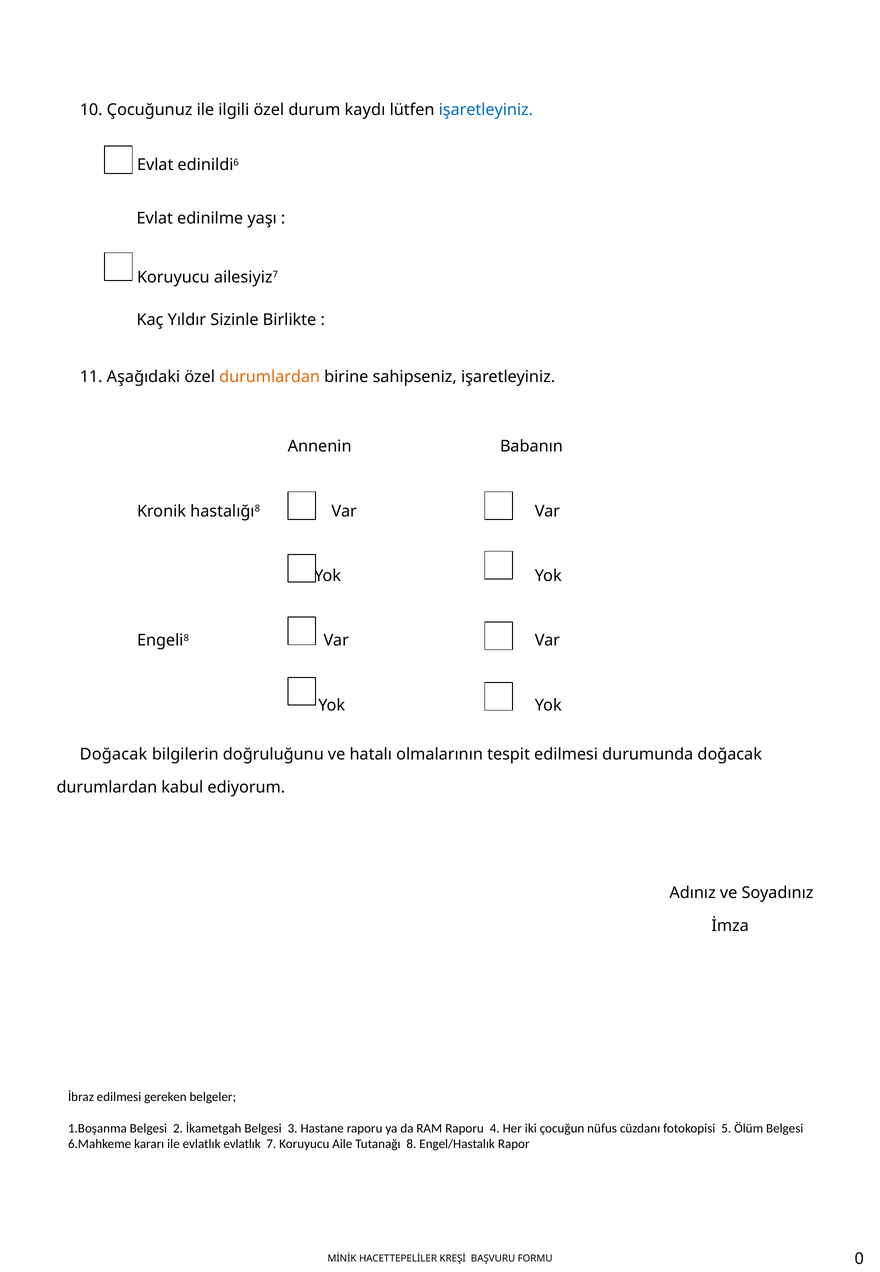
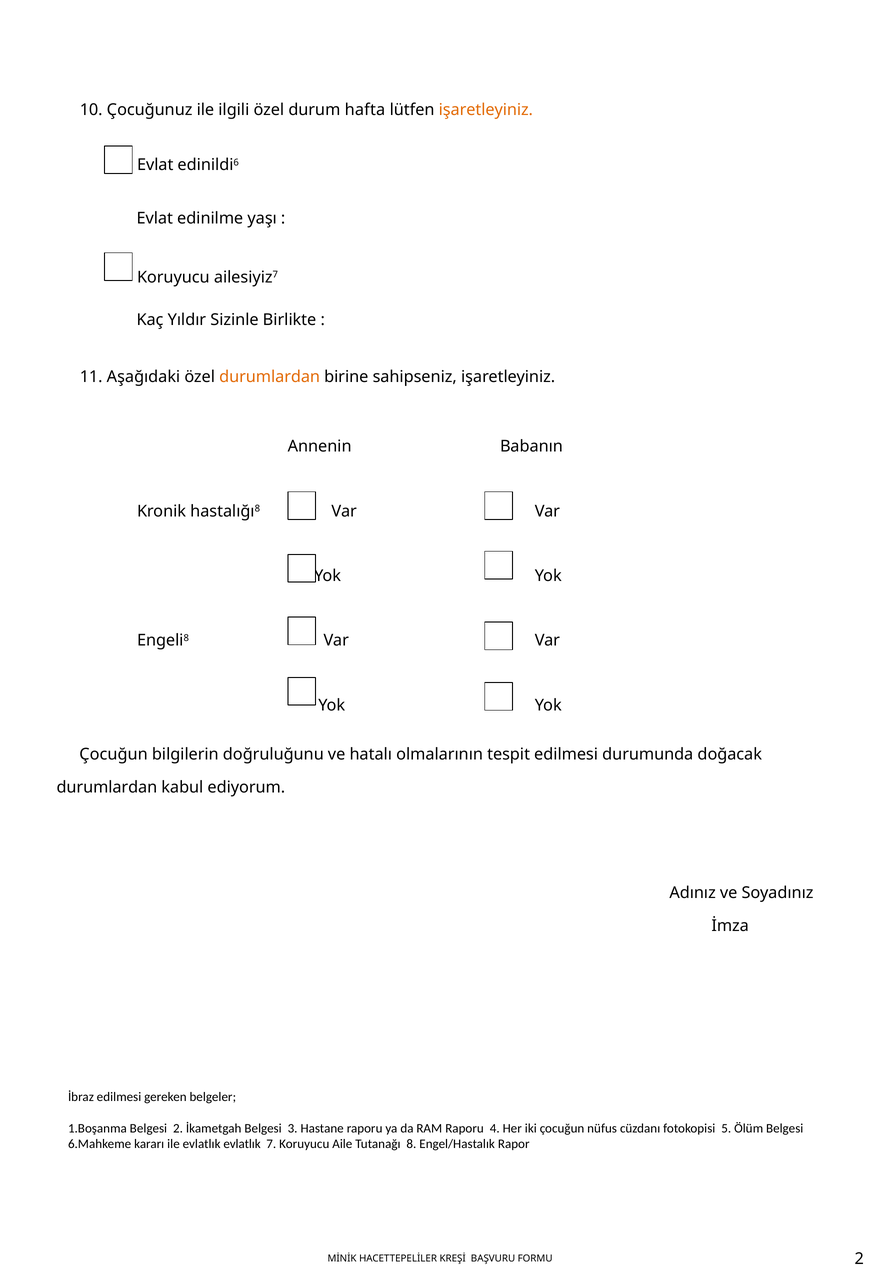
kaydı: kaydı -> hafta
işaretleyiniz at (486, 110) colour: blue -> orange
Doğacak at (113, 754): Doğacak -> Çocuğun
FORMU 0: 0 -> 2
